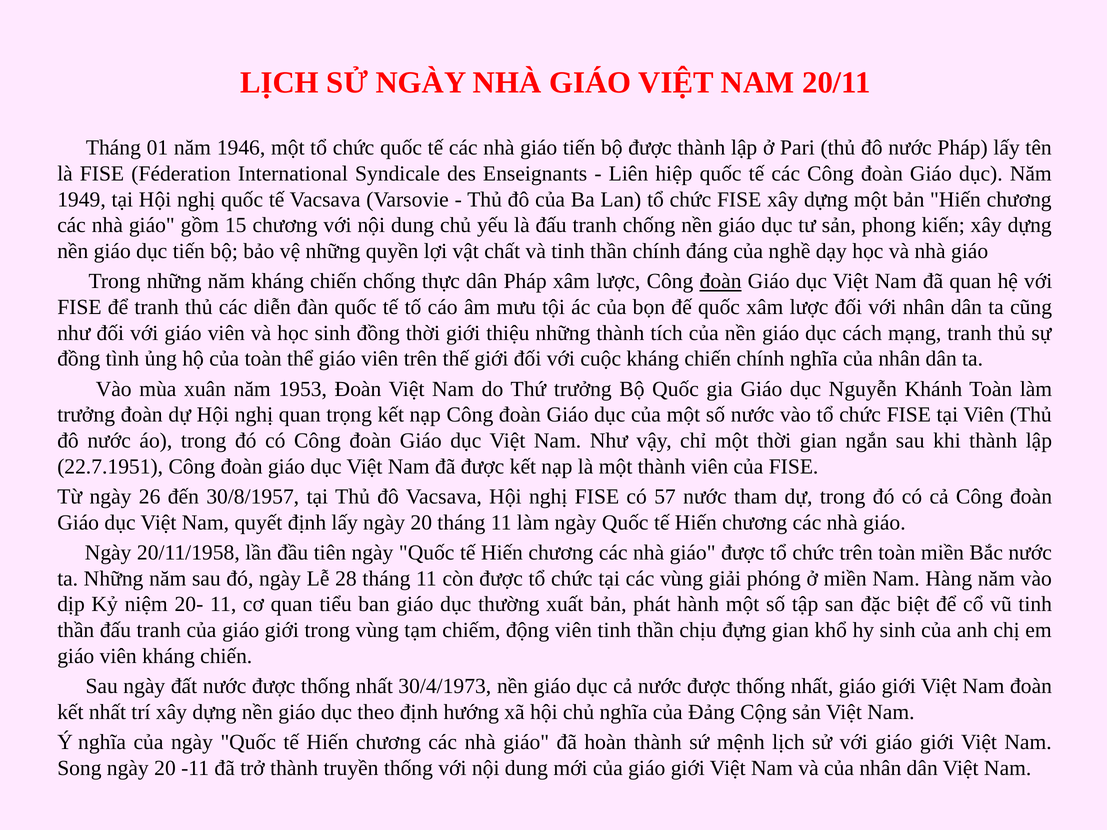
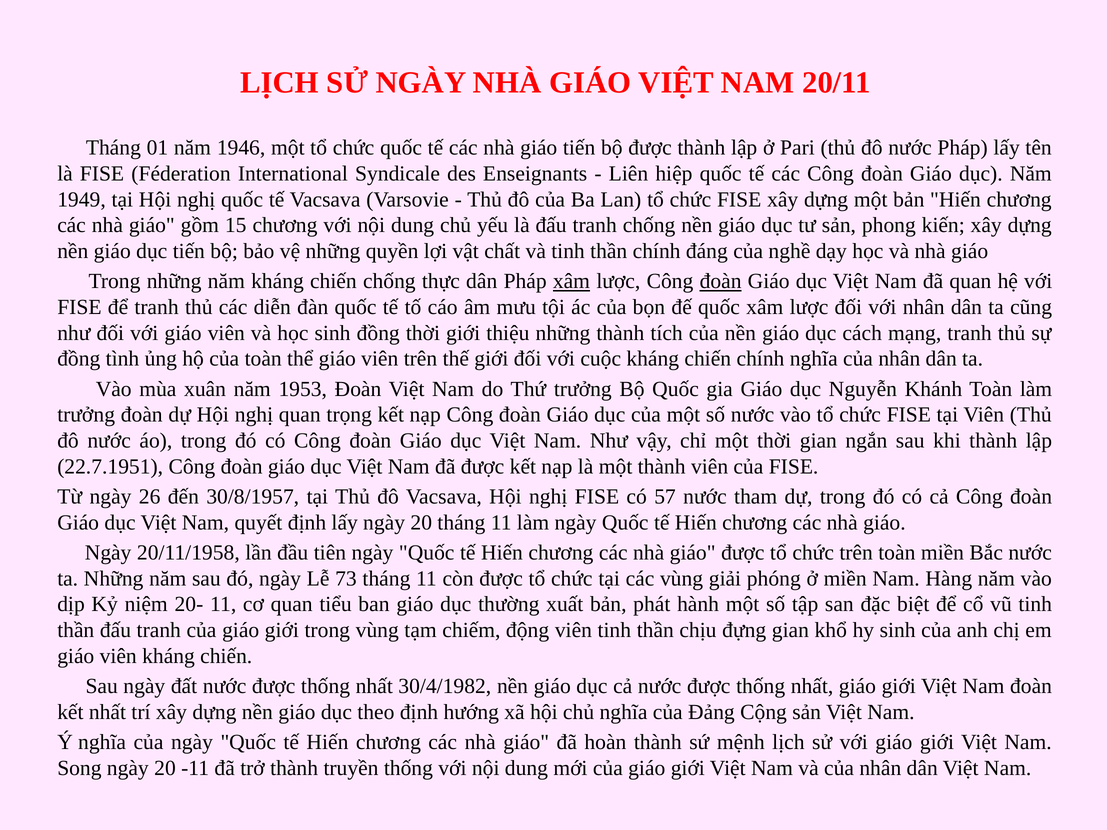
xâm at (571, 281) underline: none -> present
28: 28 -> 73
30/4/1973: 30/4/1973 -> 30/4/1982
